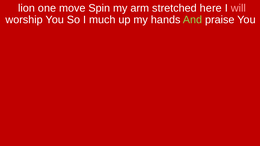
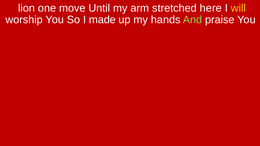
Spin: Spin -> Until
will colour: pink -> yellow
much: much -> made
